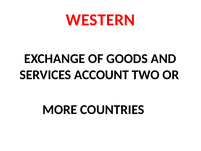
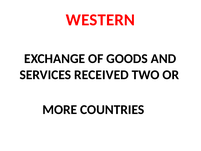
ACCOUNT: ACCOUNT -> RECEIVED
